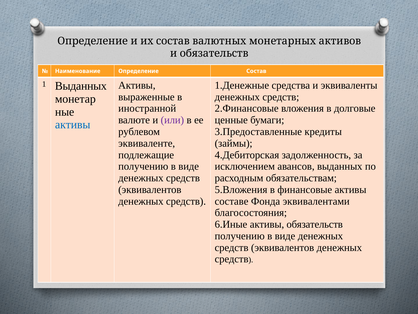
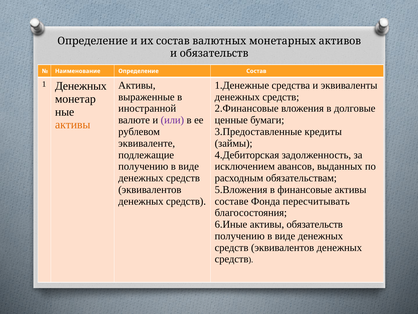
1 Выданных: Выданных -> Денежных
активы at (73, 125) colour: blue -> orange
эквивалентами: эквивалентами -> пересчитывать
